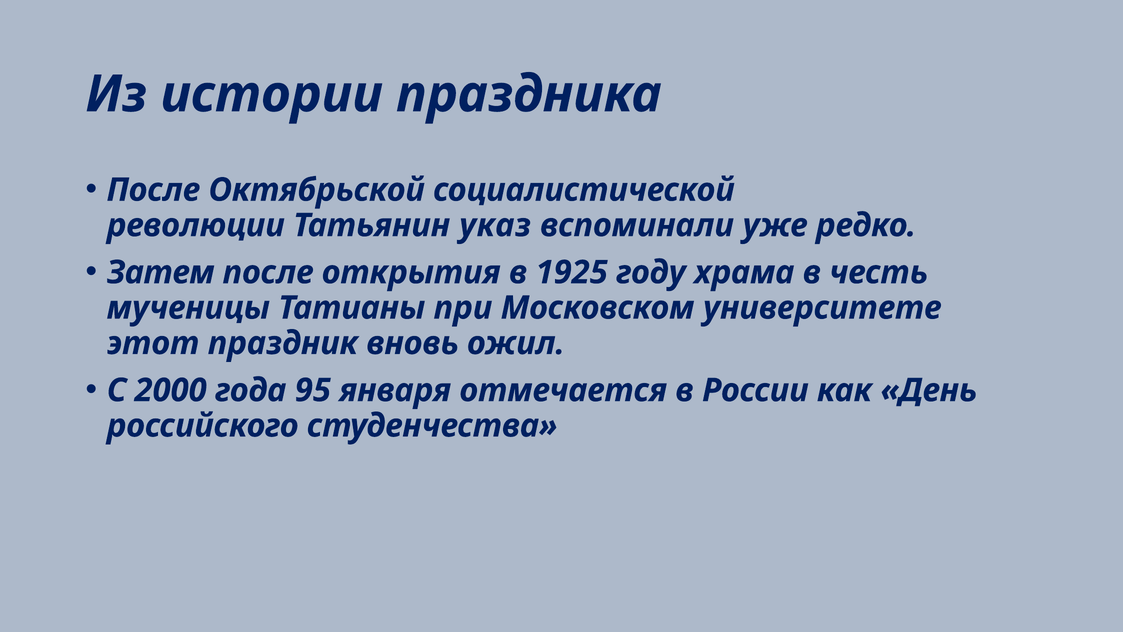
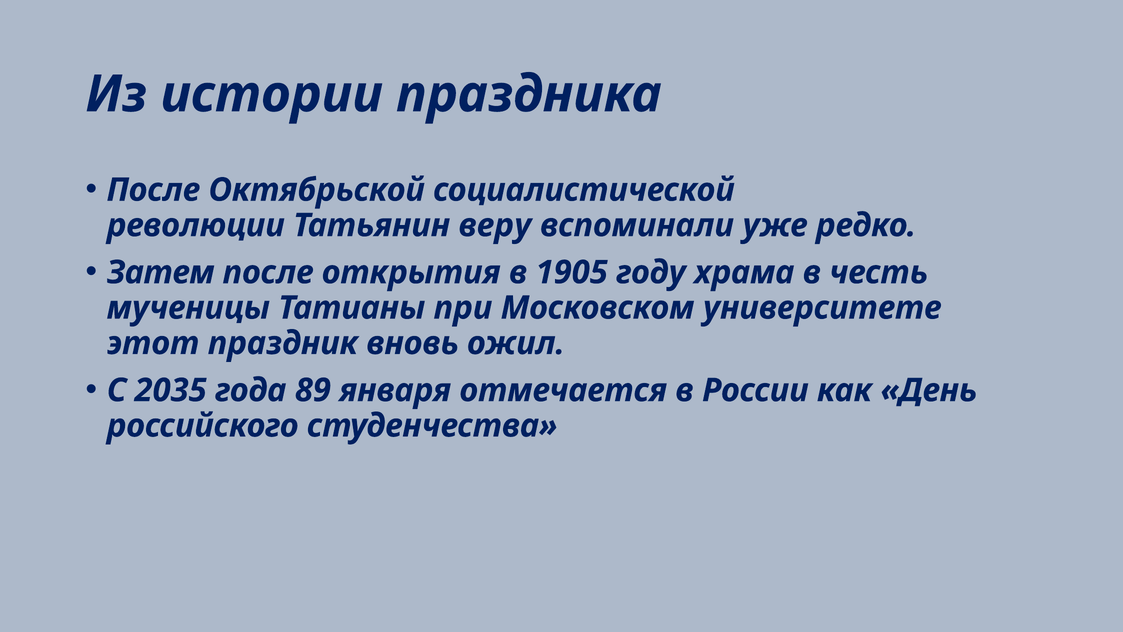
указ: указ -> веру
1925: 1925 -> 1905
2000: 2000 -> 2035
95: 95 -> 89
